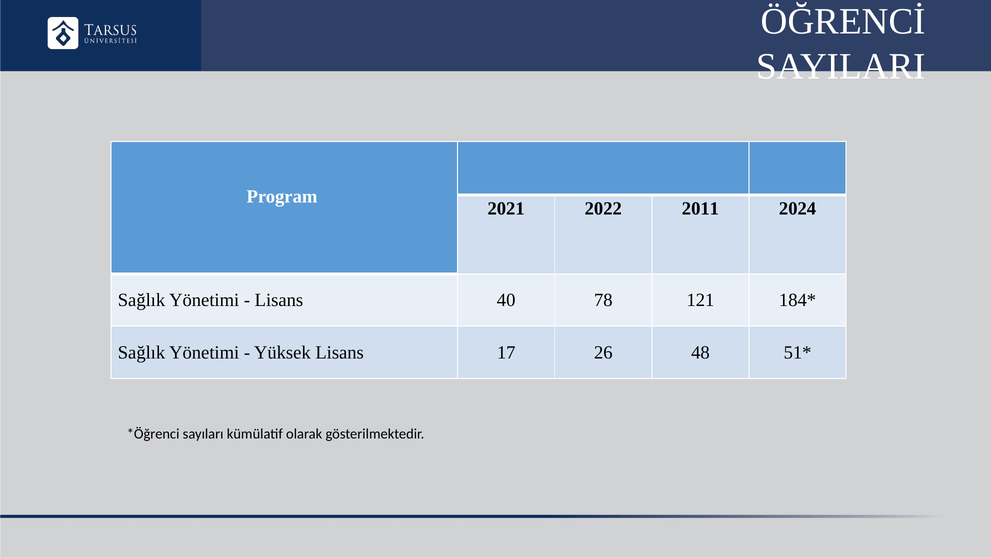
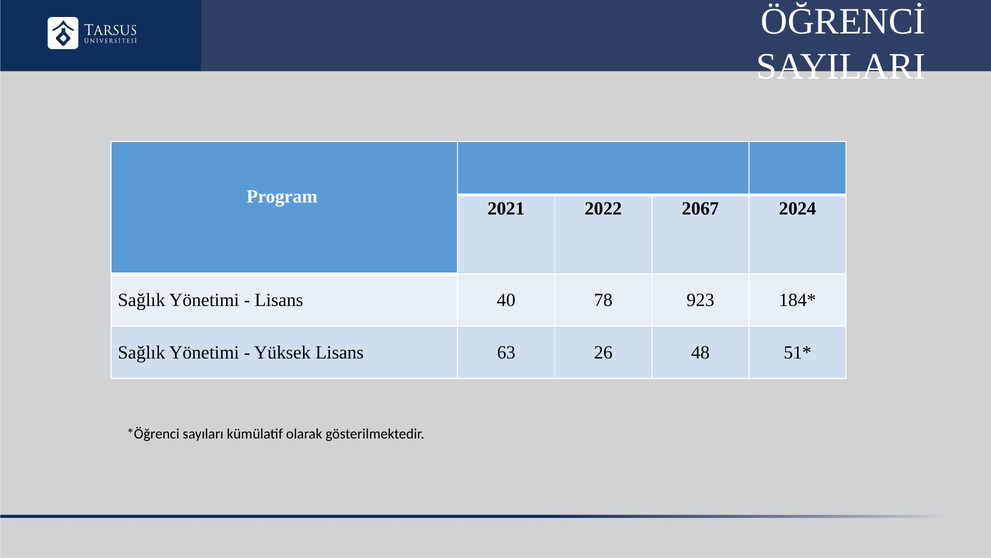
2011: 2011 -> 2067
121: 121 -> 923
17: 17 -> 63
